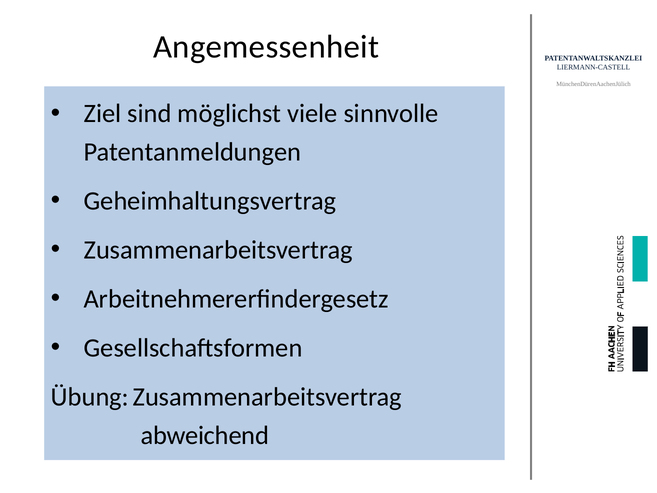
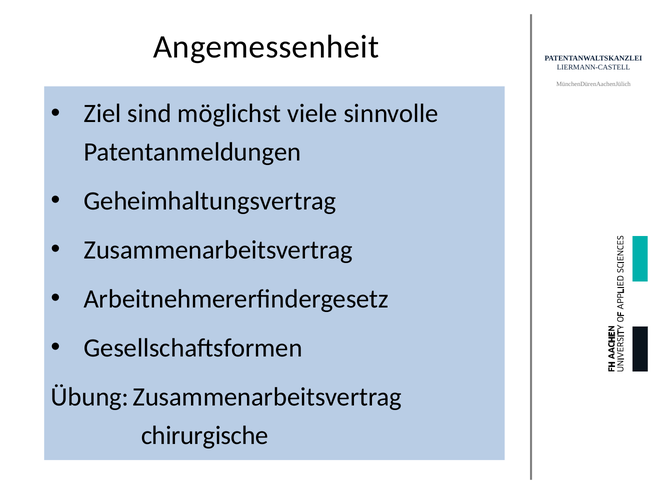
abweichend: abweichend -> chirurgische
